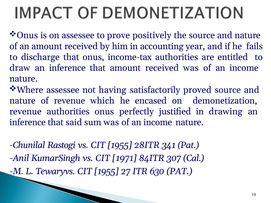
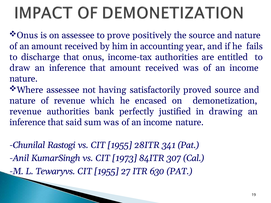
authorities onus: onus -> bank
1971: 1971 -> 1973
